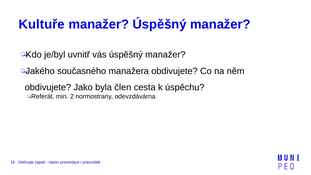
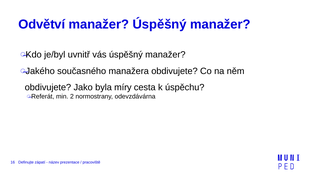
Kultuře: Kultuře -> Odvětví
člen: člen -> míry
